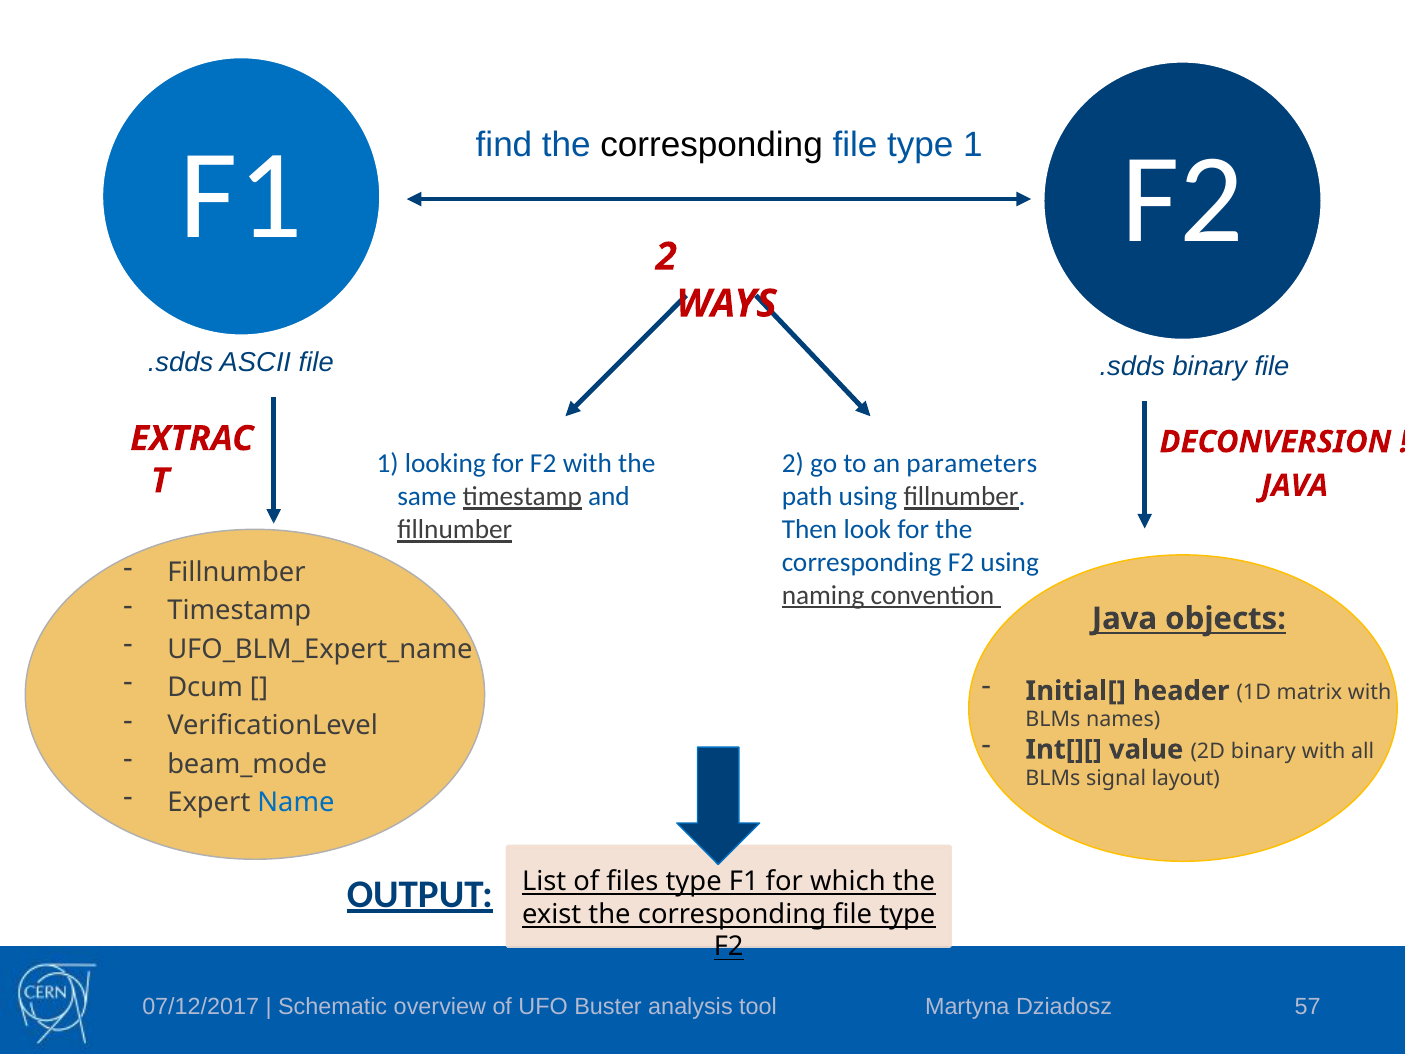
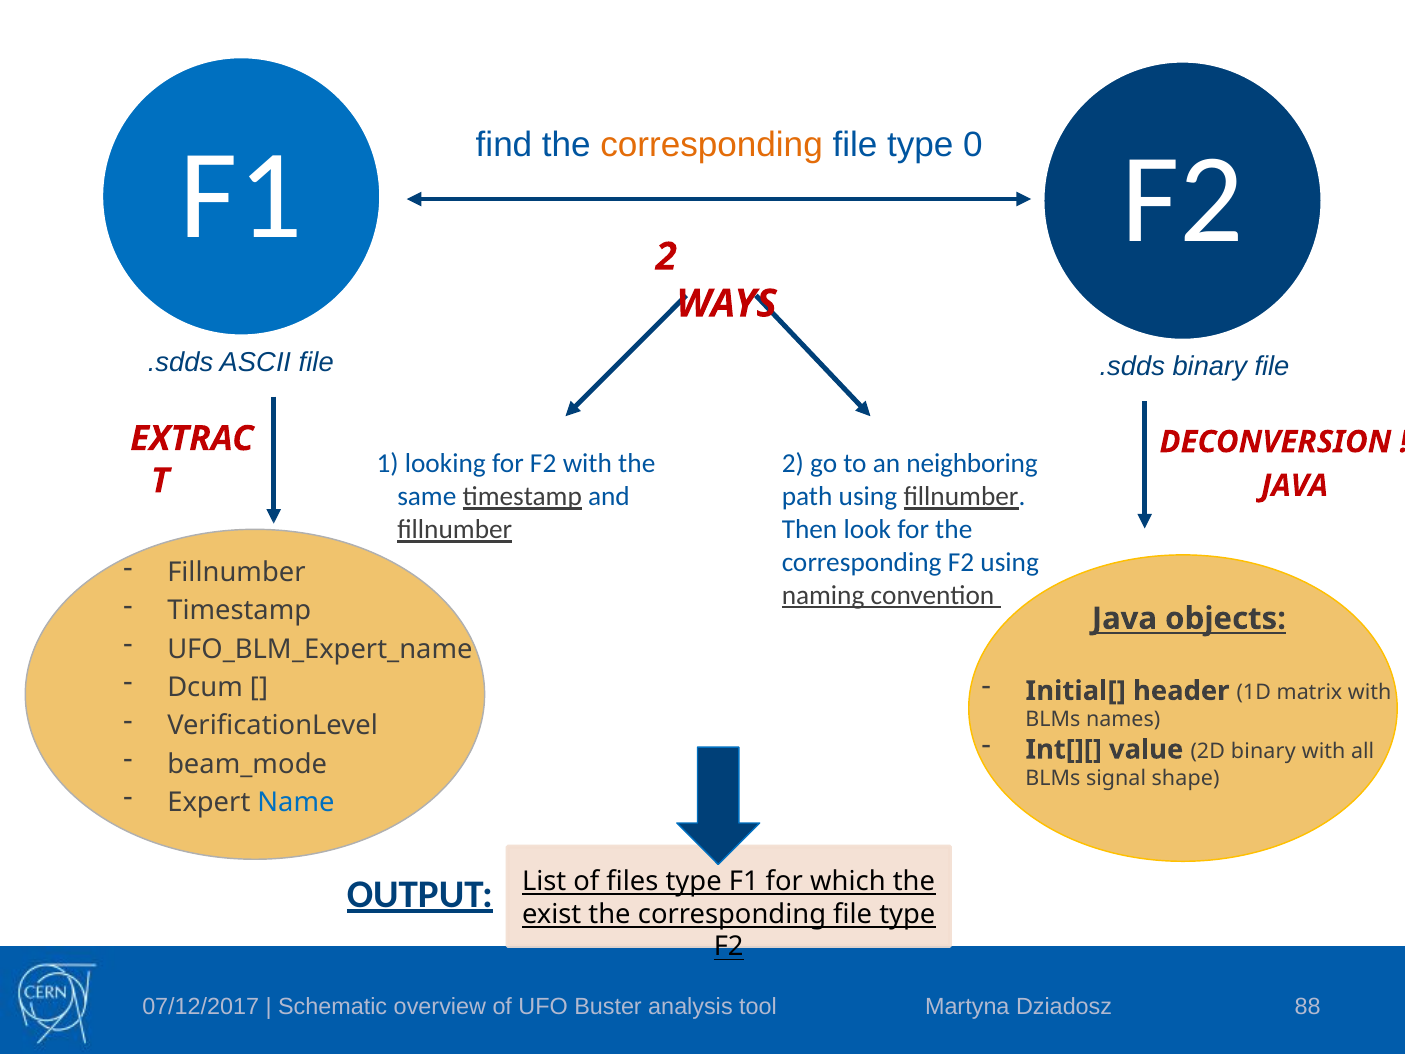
corresponding at (712, 145) colour: black -> orange
type 1: 1 -> 0
parameters: parameters -> neighboring
layout: layout -> shape
57: 57 -> 88
